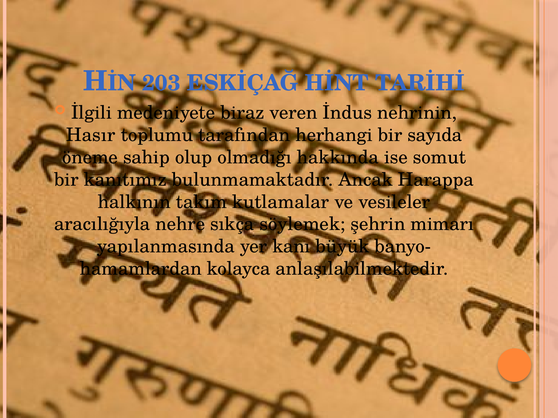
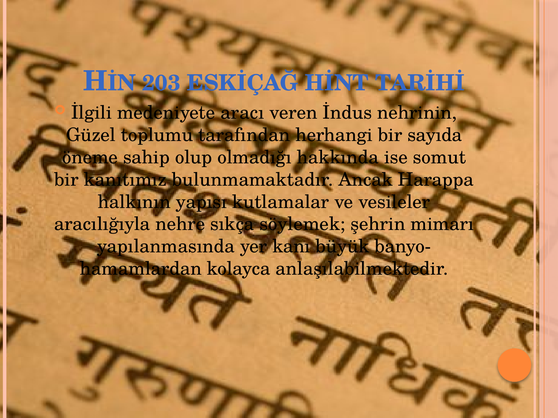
biraz: biraz -> aracı
Hasır: Hasır -> Güzel
takım: takım -> yapısı
